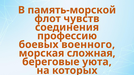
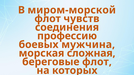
память-морской: память-морской -> миром-морской
военного: военного -> мужчина
береговые уюта: уюта -> флот
